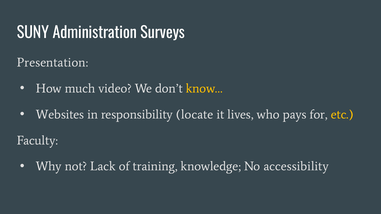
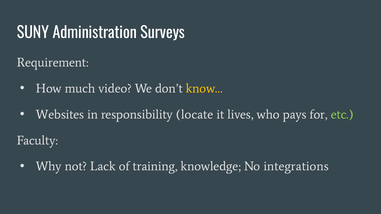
Presentation: Presentation -> Requirement
etc colour: yellow -> light green
accessibility: accessibility -> integrations
